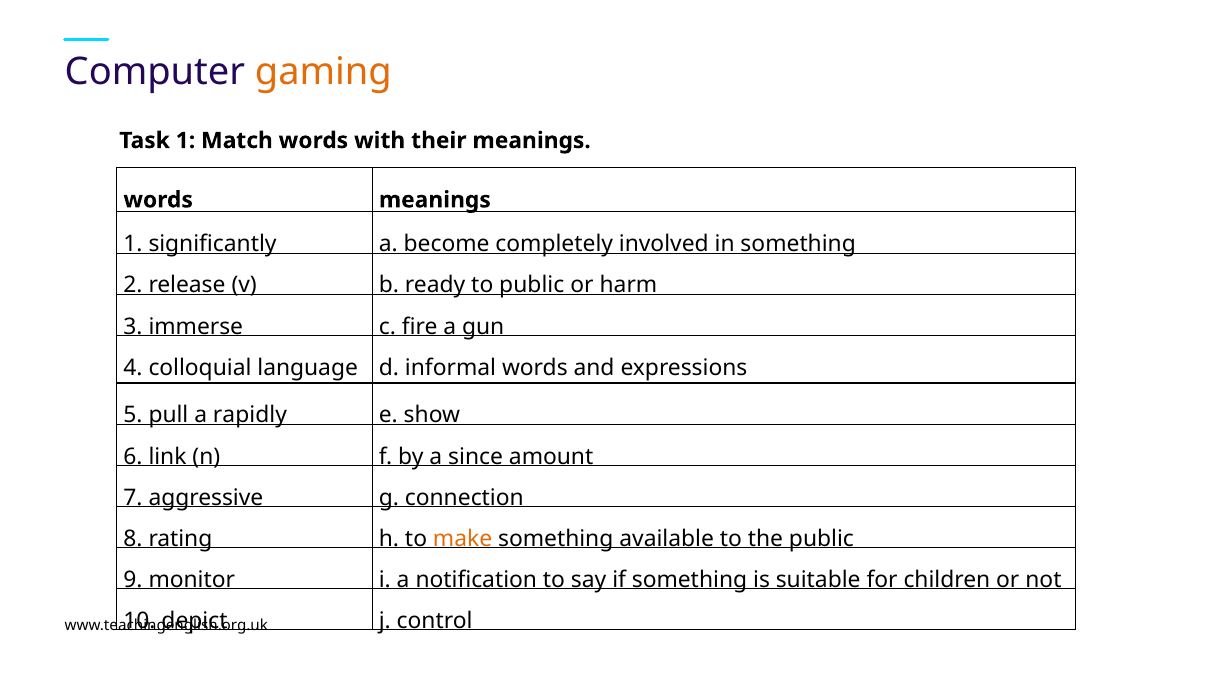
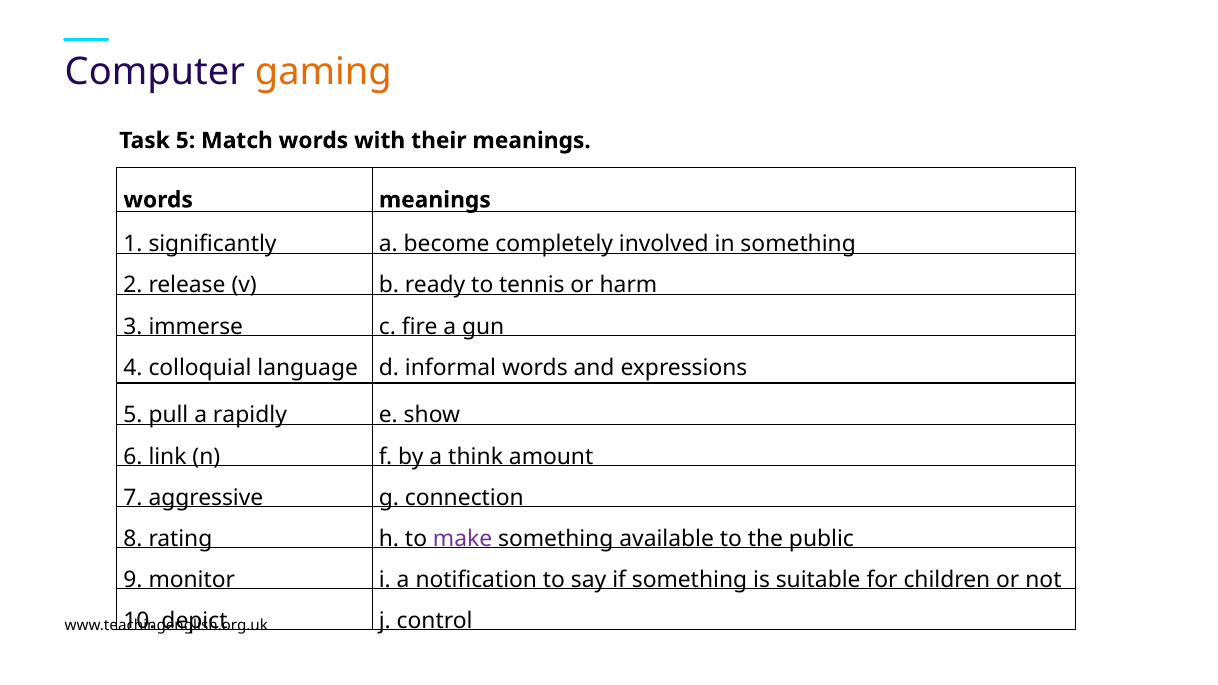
Task 1: 1 -> 5
to public: public -> tennis
since: since -> think
make colour: orange -> purple
